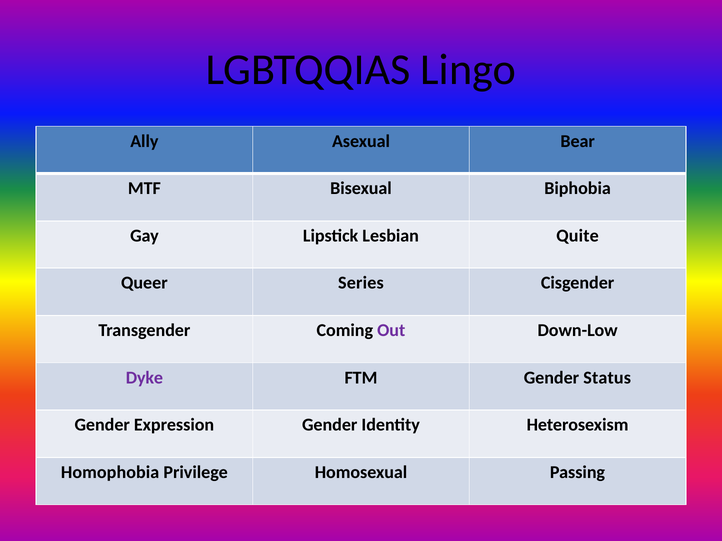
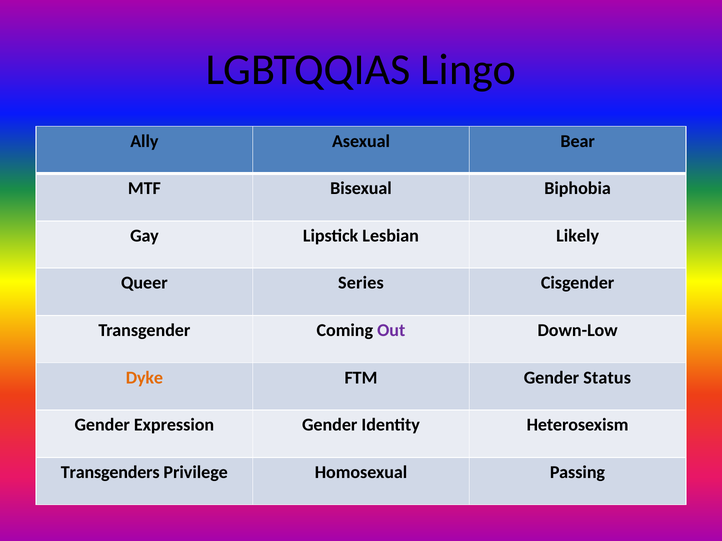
Quite: Quite -> Likely
Dyke colour: purple -> orange
Homophobia: Homophobia -> Transgenders
